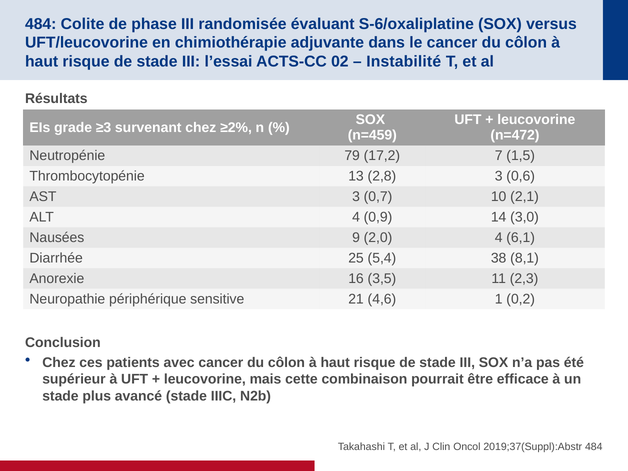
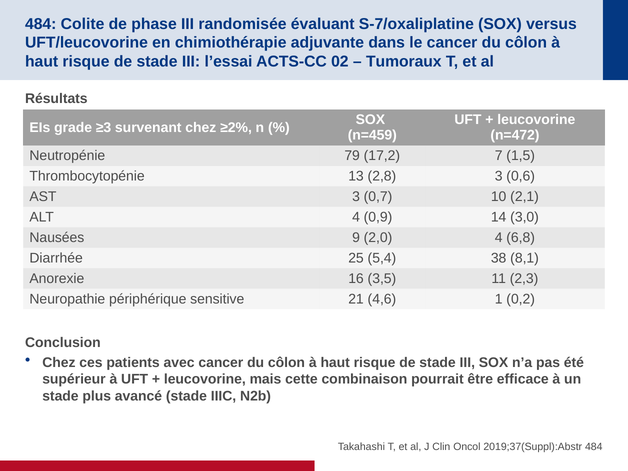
S-6/oxaliplatine: S-6/oxaliplatine -> S-7/oxaliplatine
Instabilité: Instabilité -> Tumoraux
6,1: 6,1 -> 6,8
